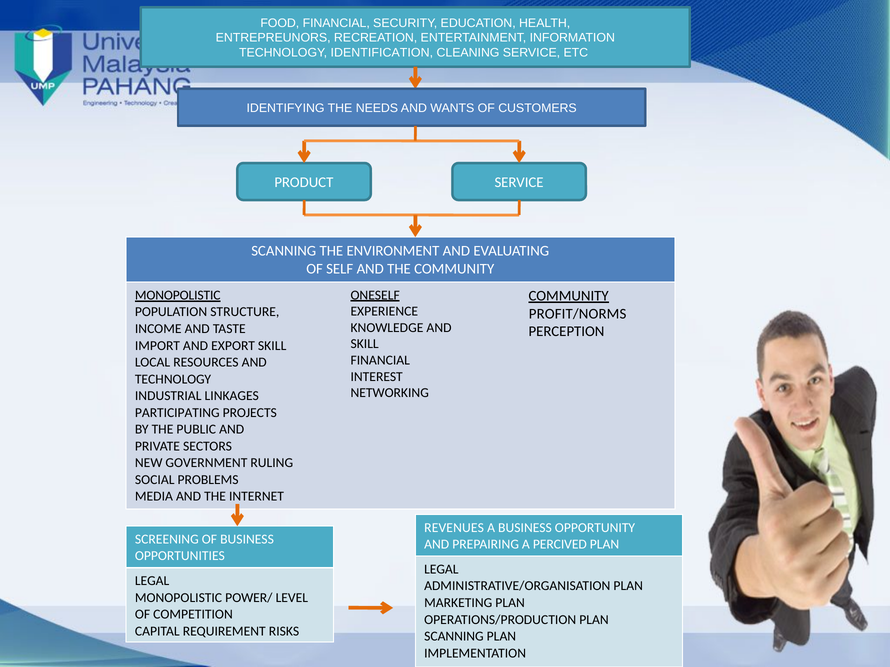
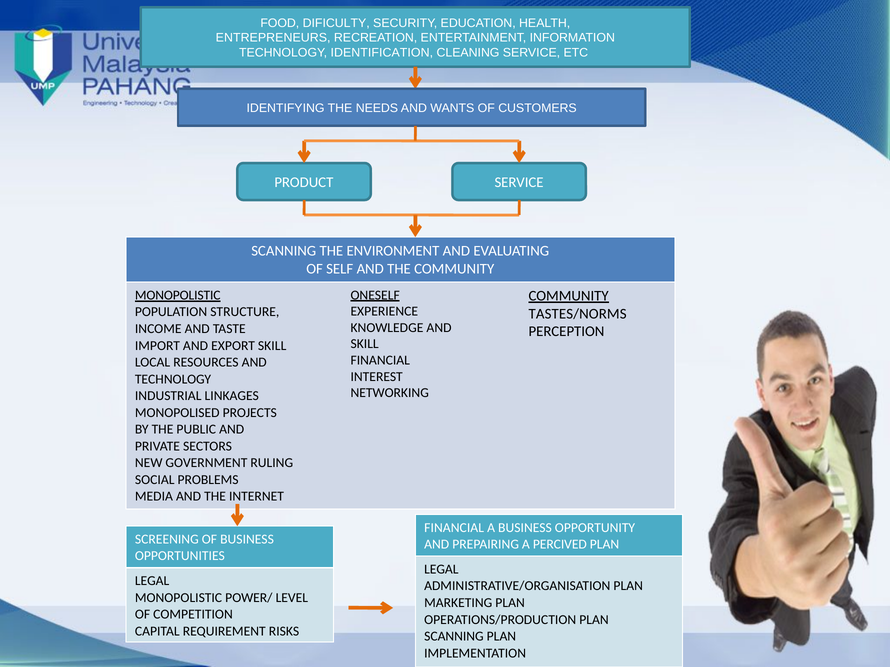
FOOD FINANCIAL: FINANCIAL -> DIFICULTY
ENTREPREUNORS: ENTREPREUNORS -> ENTREPRENEURS
PROFIT/NORMS: PROFIT/NORMS -> TASTES/NORMS
PARTICIPATING: PARTICIPATING -> MONOPOLISED
REVENUES at (454, 528): REVENUES -> FINANCIAL
